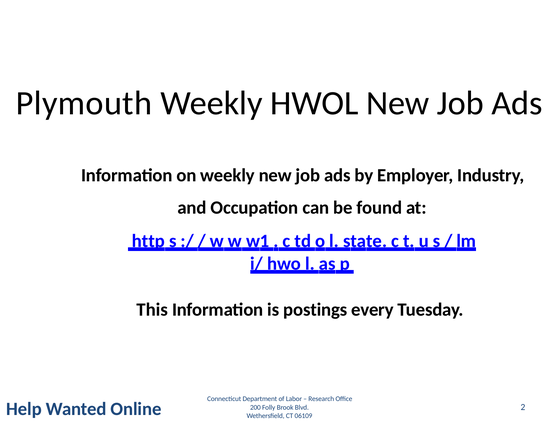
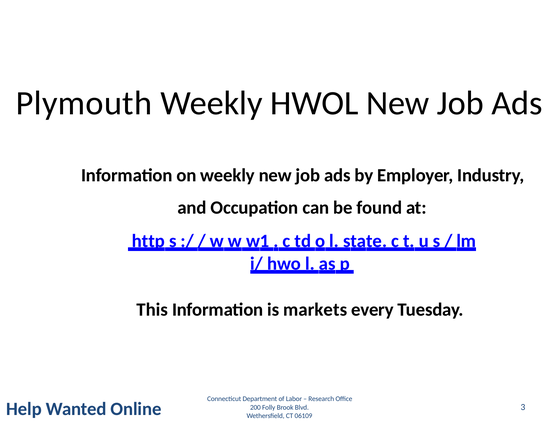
postings: postings -> markets
2: 2 -> 3
